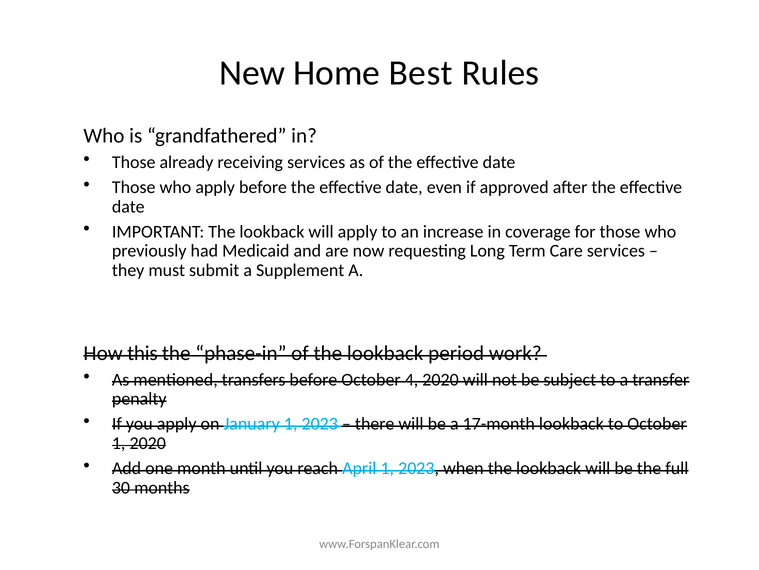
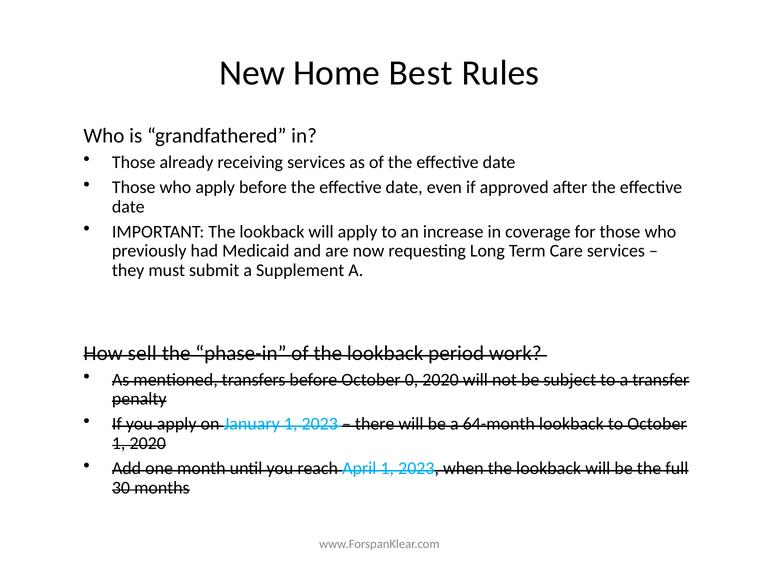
this: this -> sell
4: 4 -> 0
17-month: 17-month -> 64-month
